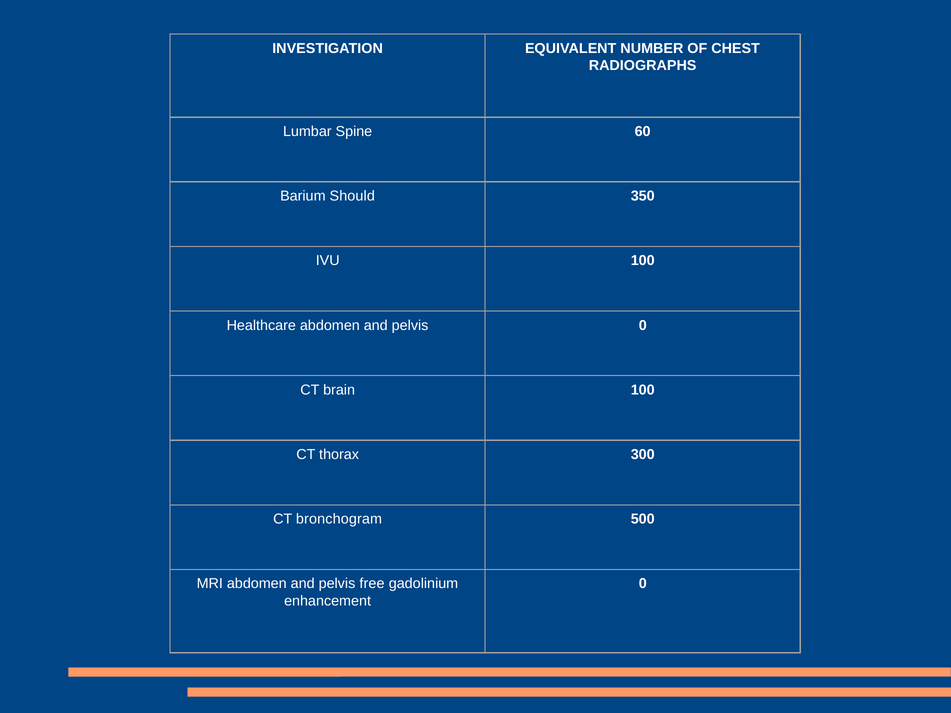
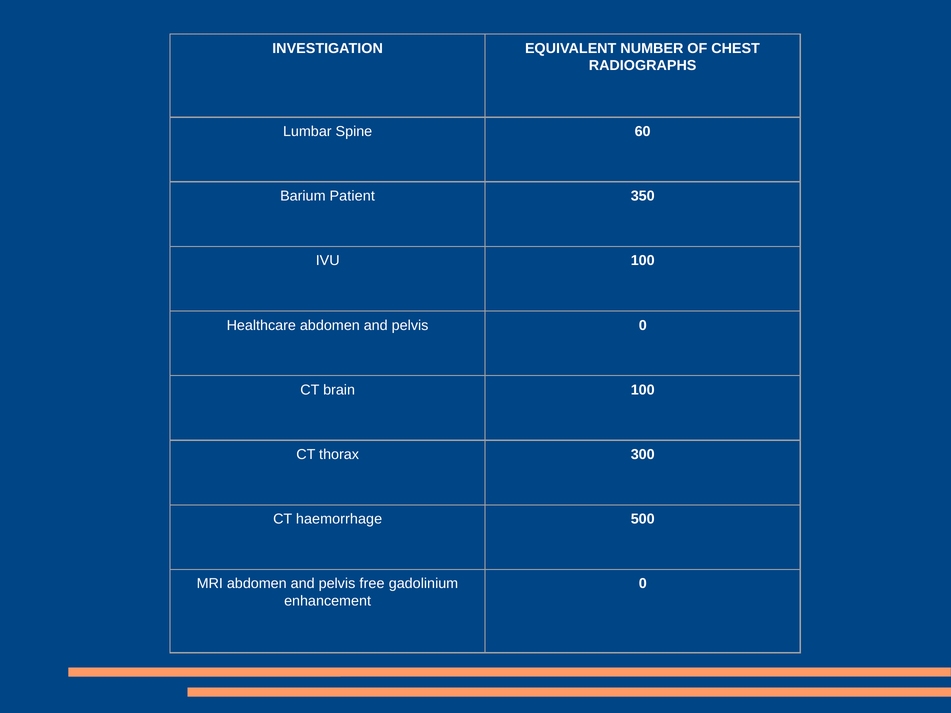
Should: Should -> Patient
bronchogram: bronchogram -> haemorrhage
